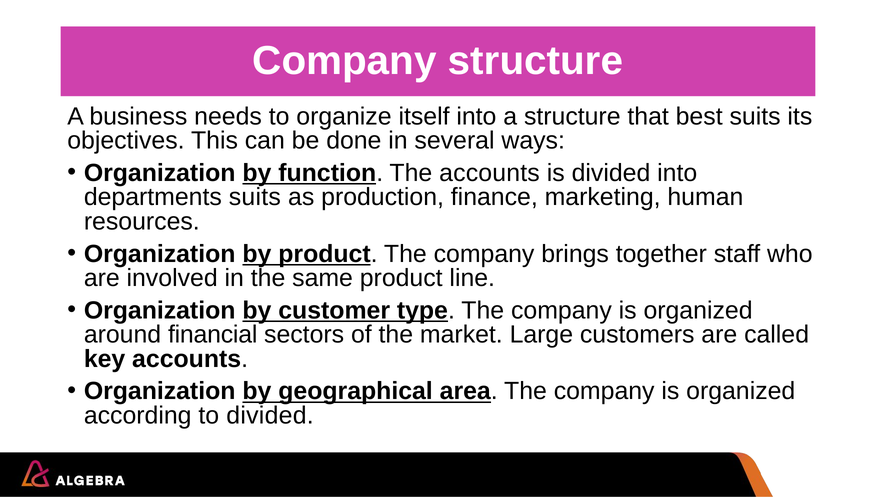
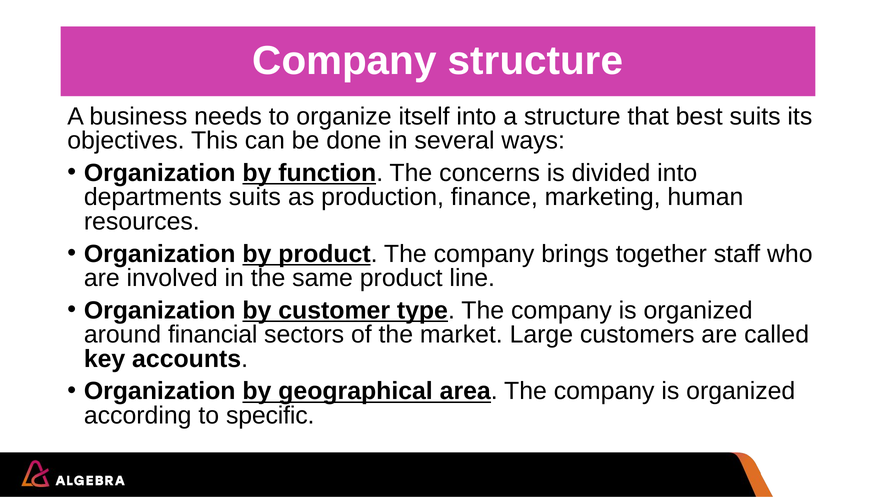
The accounts: accounts -> concerns
to divided: divided -> specific
